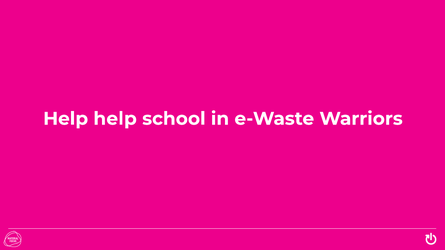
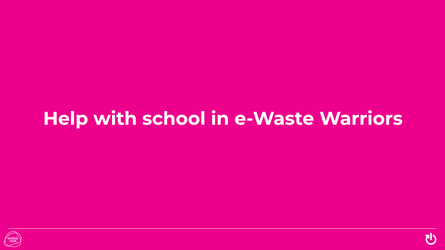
Help help: help -> with
